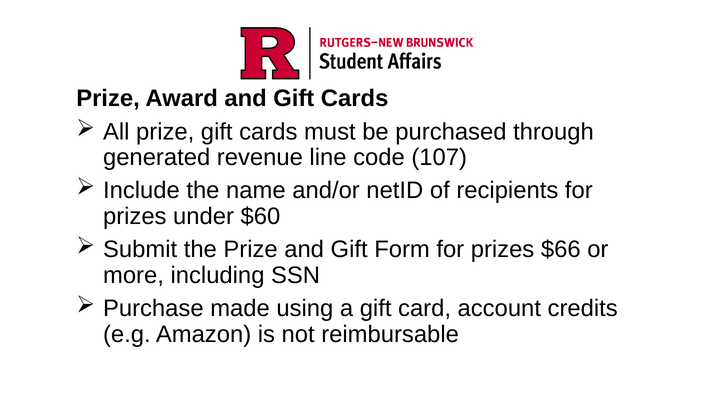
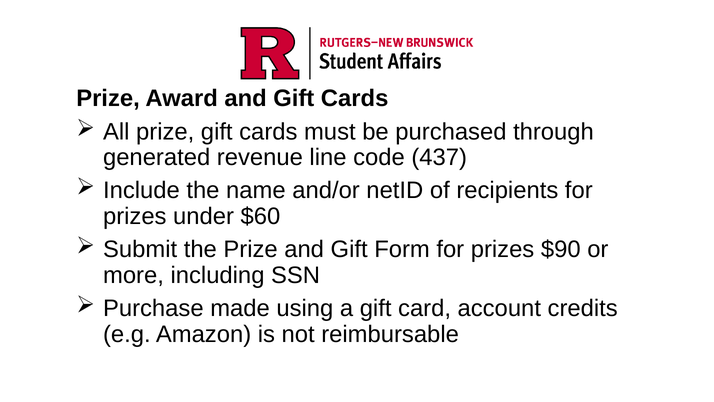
107: 107 -> 437
$66: $66 -> $90
